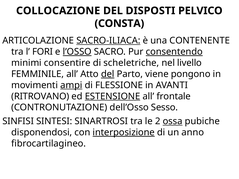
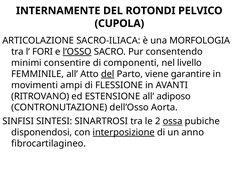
COLLOCAZIONE: COLLOCAZIONE -> INTERNAMENTE
DISPOSTI: DISPOSTI -> ROTONDI
CONSTA: CONSTA -> CUPOLA
SACRO-ILIACA underline: present -> none
CONTENENTE: CONTENENTE -> MORFOLOGIA
consentendo underline: present -> none
scheletriche: scheletriche -> componenti
pongono: pongono -> garantire
ampi underline: present -> none
ESTENSIONE underline: present -> none
frontale: frontale -> adiposo
Sesso: Sesso -> Aorta
